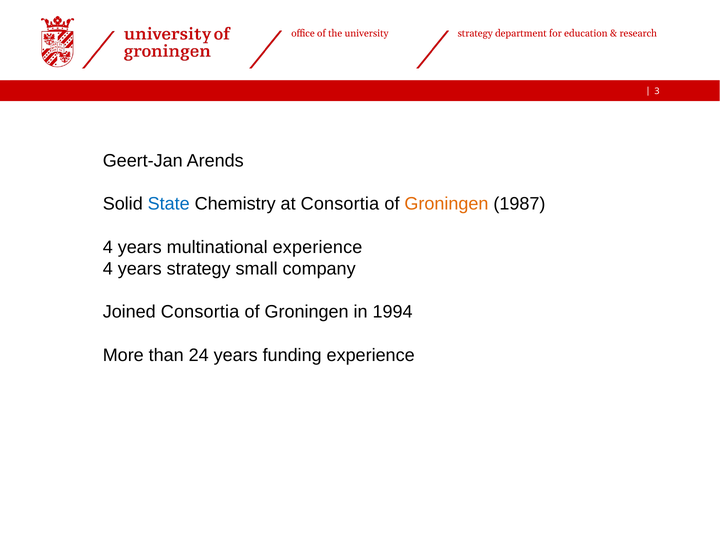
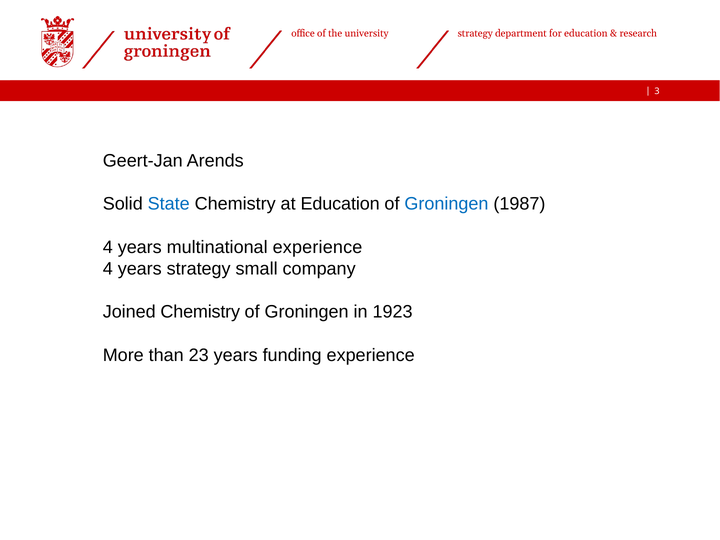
at Consortia: Consortia -> Education
Groningen at (446, 204) colour: orange -> blue
Joined Consortia: Consortia -> Chemistry
1994: 1994 -> 1923
24: 24 -> 23
